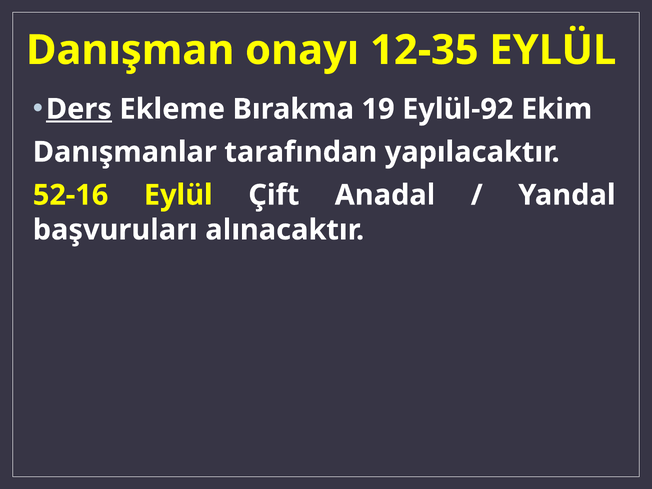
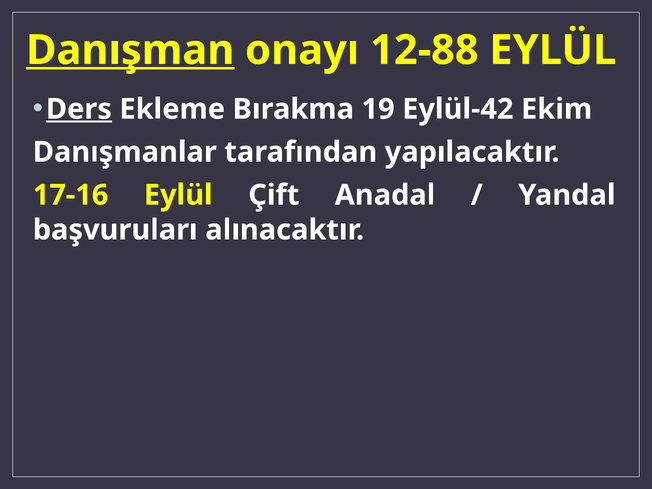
Danışman underline: none -> present
12-35: 12-35 -> 12-88
Eylül-92: Eylül-92 -> Eylül-42
52-16: 52-16 -> 17-16
